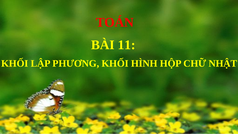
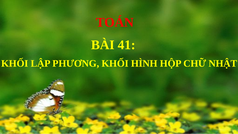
11: 11 -> 41
